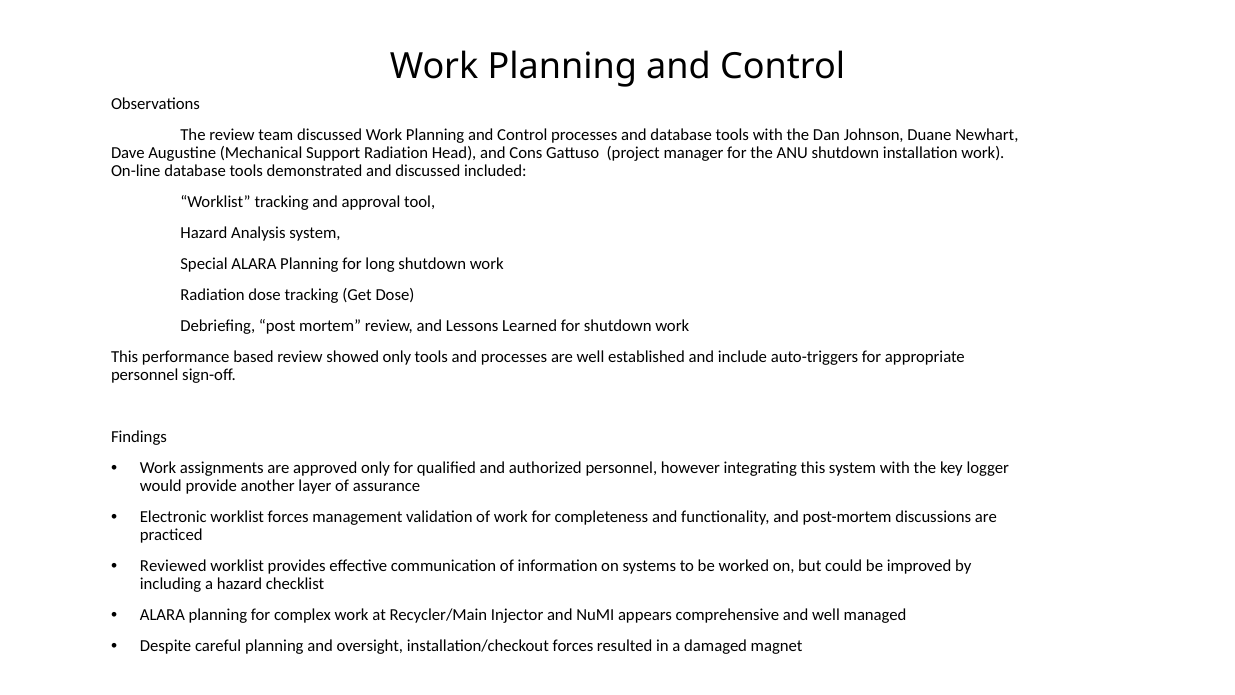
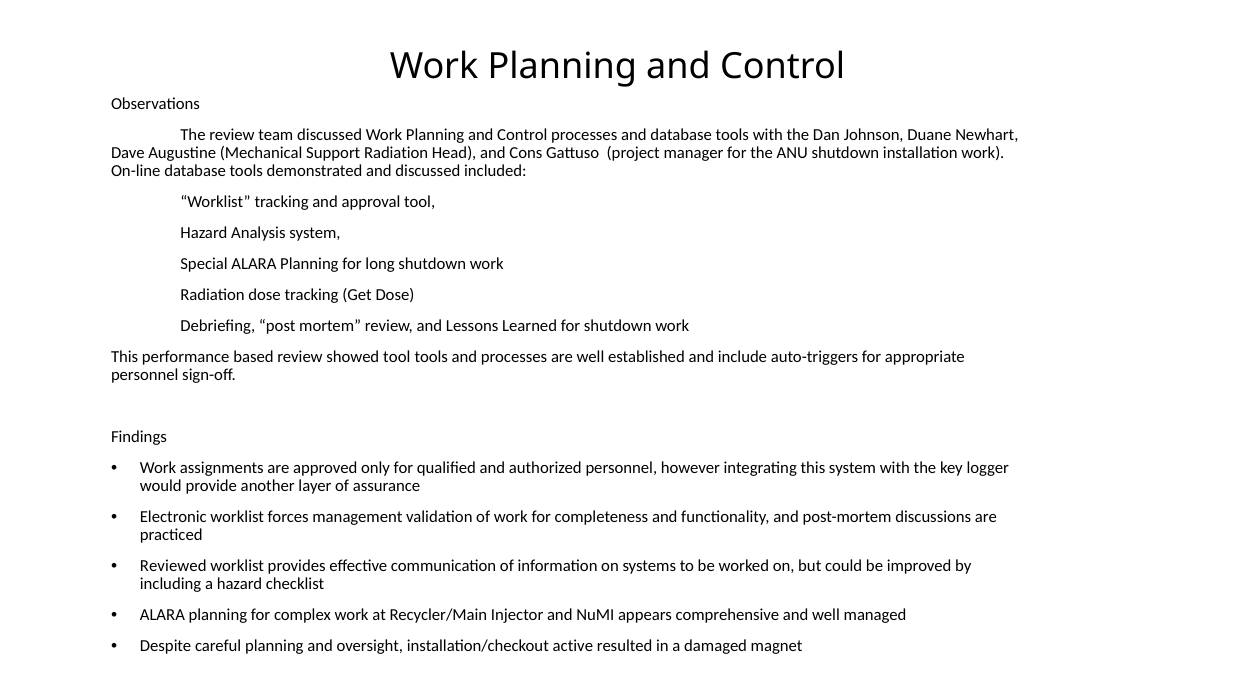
showed only: only -> tool
installation/checkout forces: forces -> active
